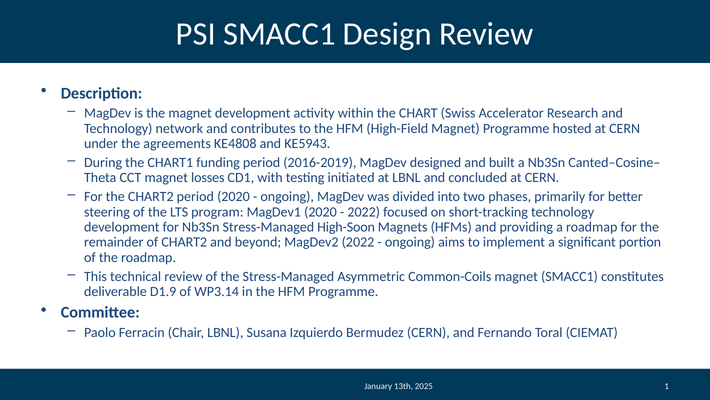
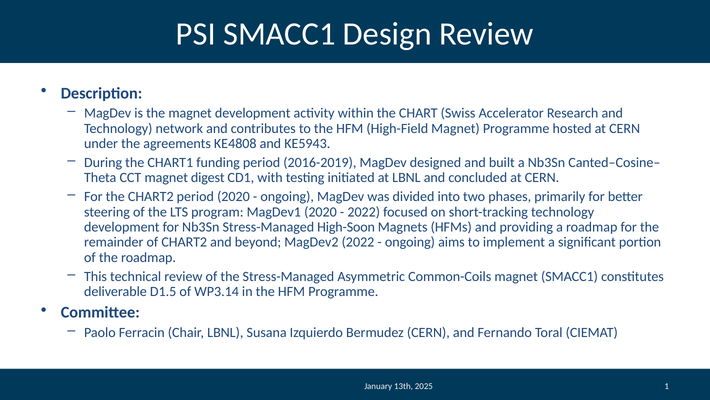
losses: losses -> digest
D1.9: D1.9 -> D1.5
